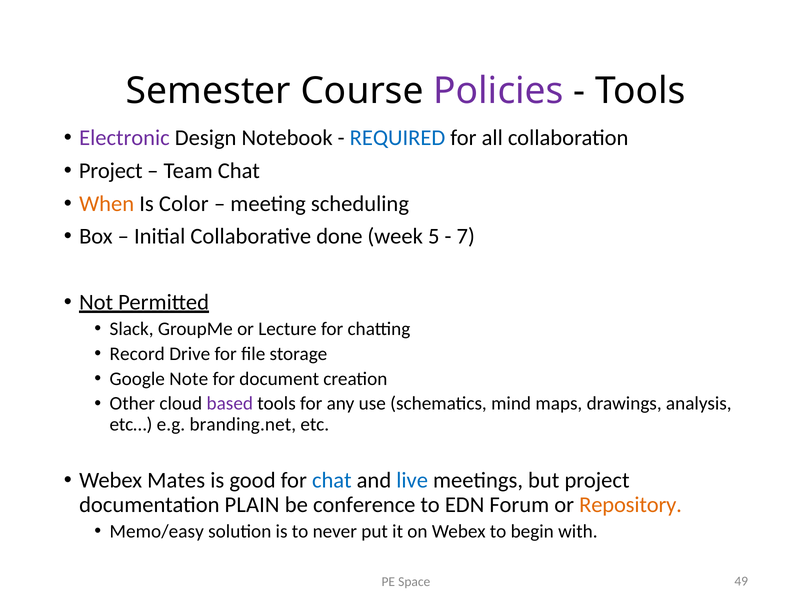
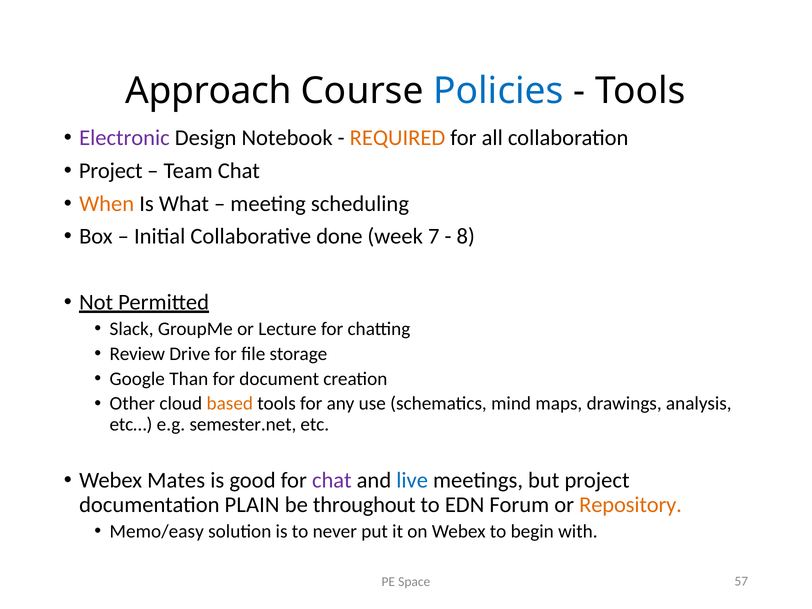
Semester: Semester -> Approach
Policies colour: purple -> blue
REQUIRED colour: blue -> orange
Color: Color -> What
5: 5 -> 7
7: 7 -> 8
Record: Record -> Review
Note: Note -> Than
based colour: purple -> orange
branding.net: branding.net -> semester.net
chat at (332, 480) colour: blue -> purple
conference: conference -> throughout
49: 49 -> 57
